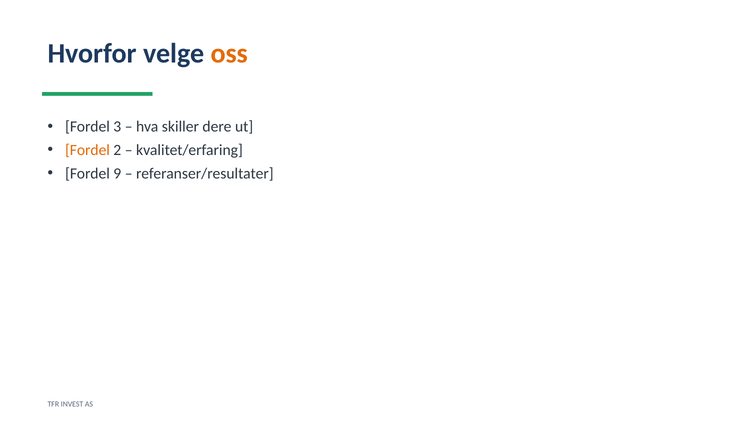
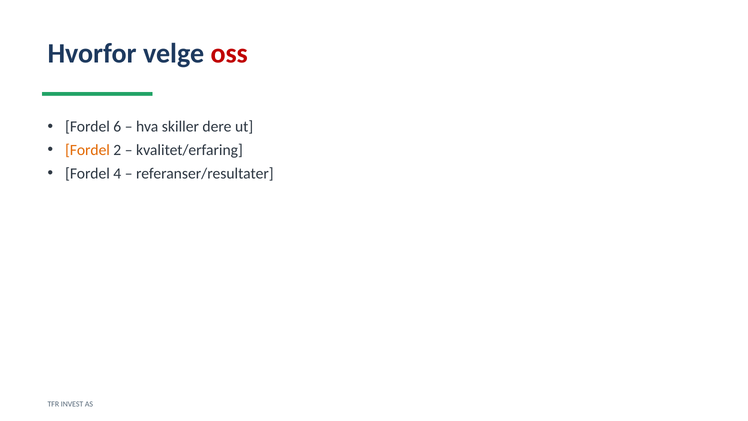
oss colour: orange -> red
3: 3 -> 6
9: 9 -> 4
